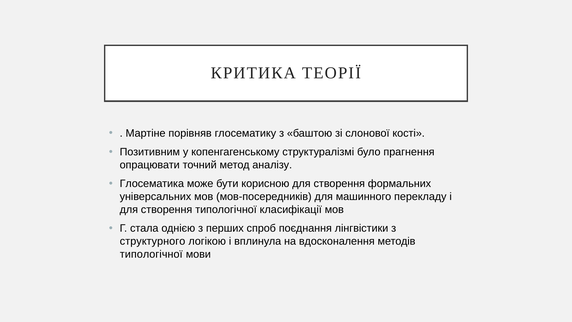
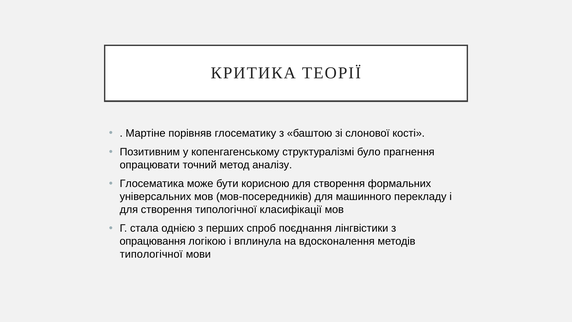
структурного: структурного -> опрацювання
